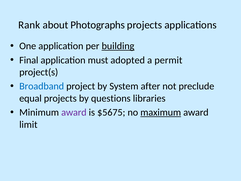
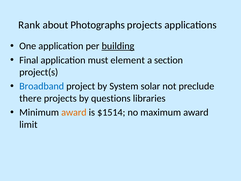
adopted: adopted -> element
permit: permit -> section
after: after -> solar
equal: equal -> there
award at (74, 112) colour: purple -> orange
$5675: $5675 -> $1514
maximum underline: present -> none
